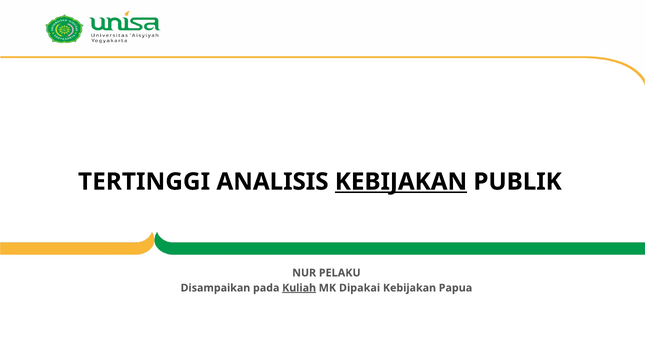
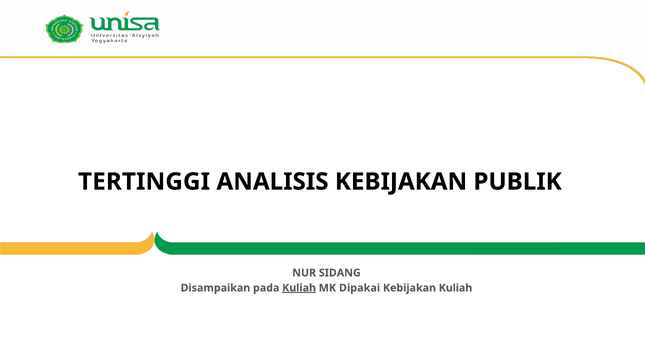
KEBIJAKAN at (401, 182) underline: present -> none
PELAKU: PELAKU -> SIDANG
Kebijakan Papua: Papua -> Kuliah
